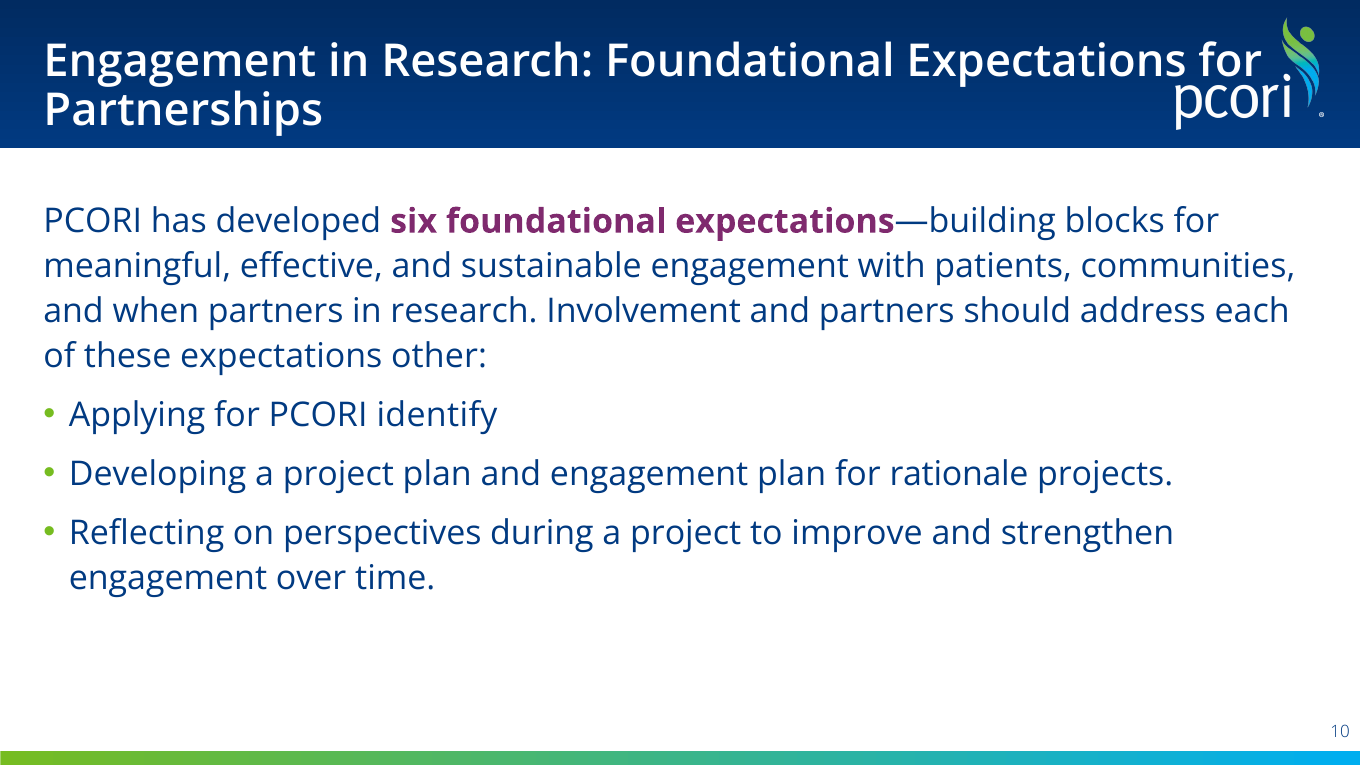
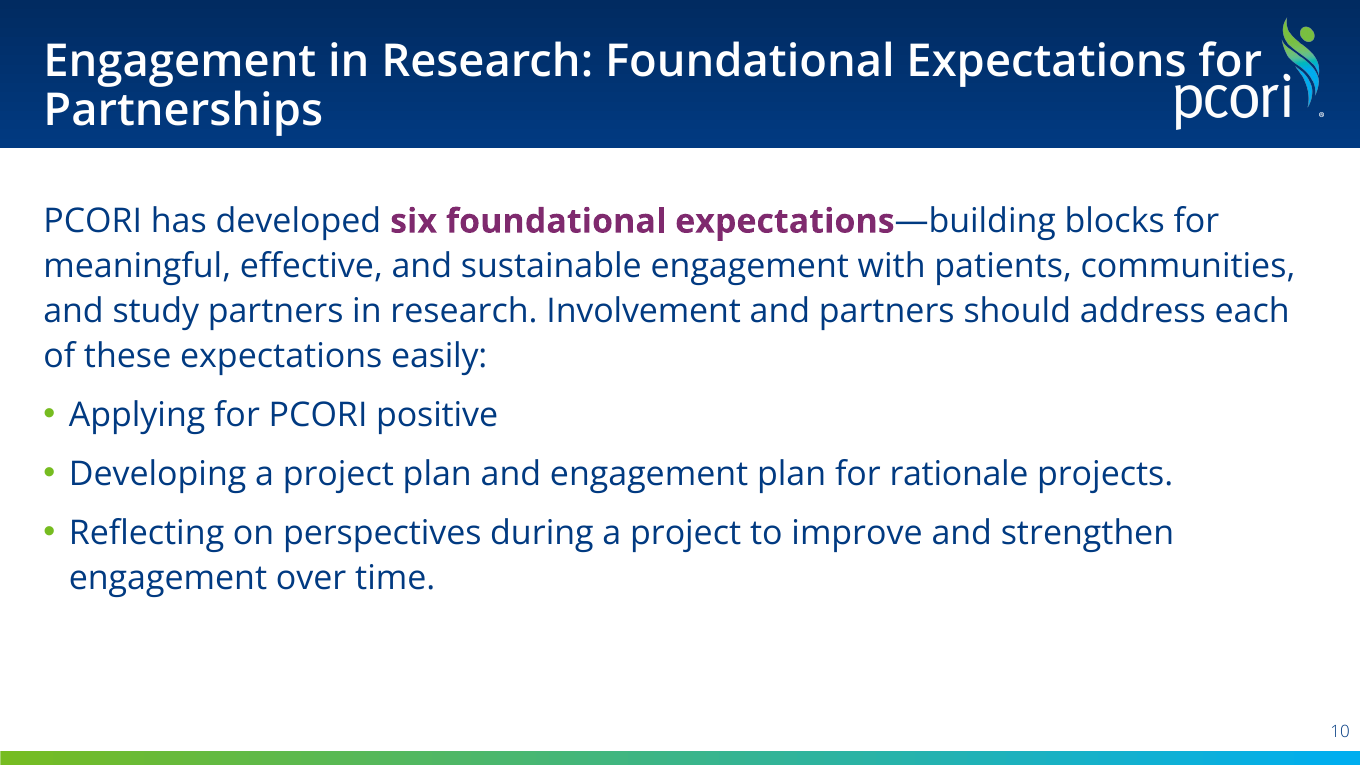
when: when -> study
other: other -> easily
identify: identify -> positive
